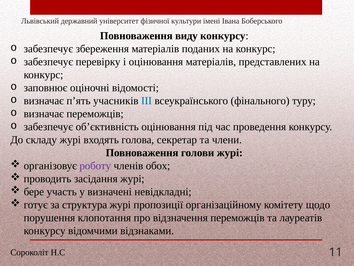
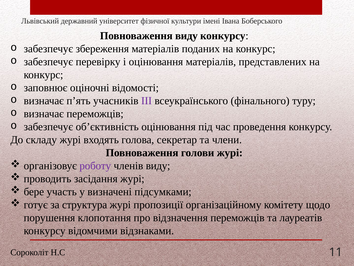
ІІІ colour: blue -> purple
членів обох: обох -> виду
невідкладні: невідкладні -> підсумками
